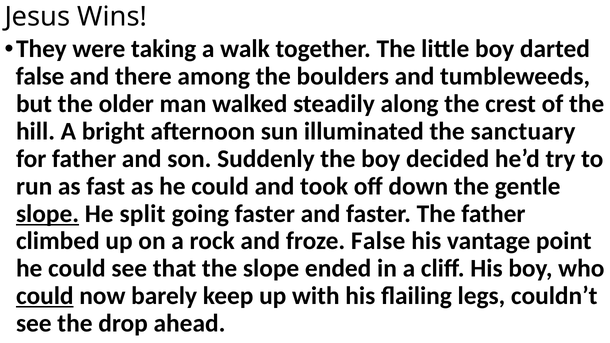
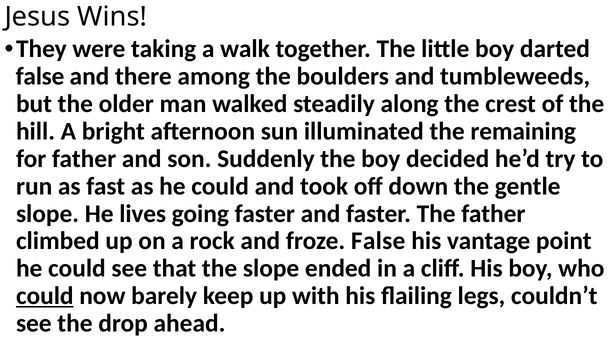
sanctuary: sanctuary -> remaining
slope at (48, 214) underline: present -> none
split: split -> lives
